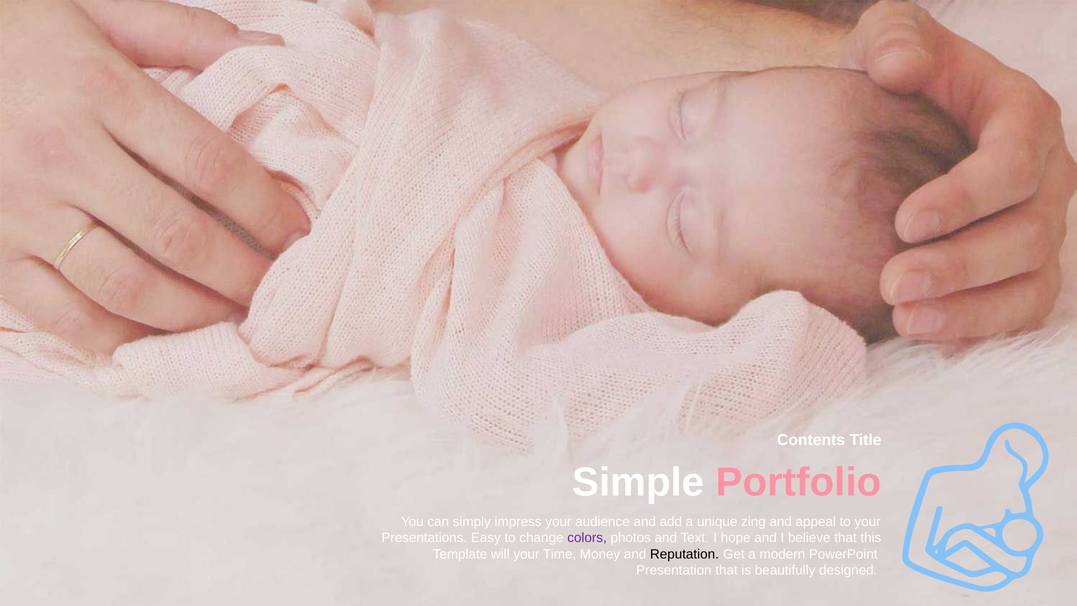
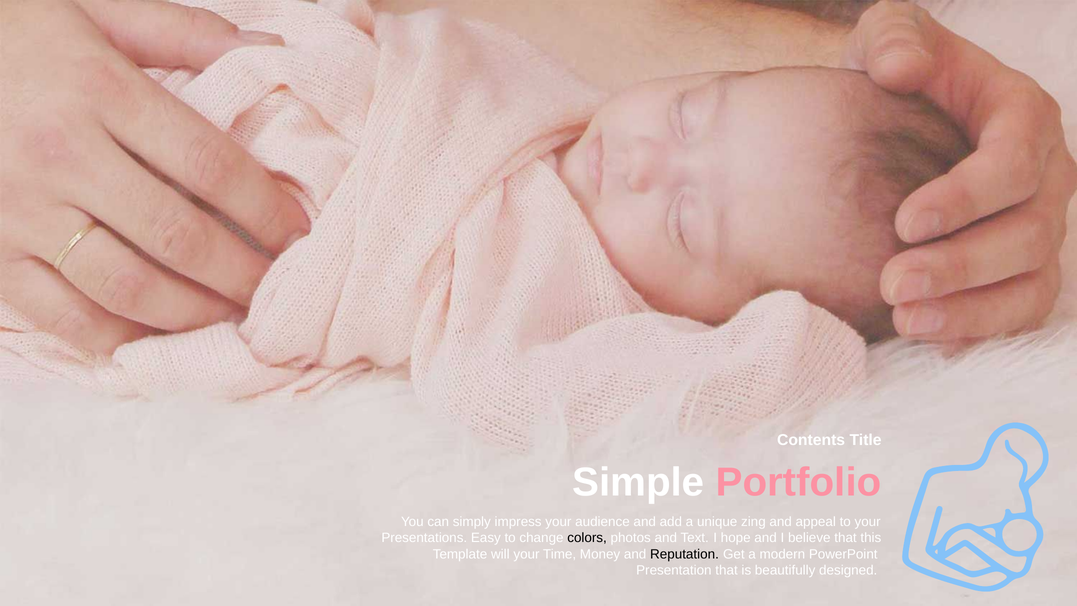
colors colour: purple -> black
